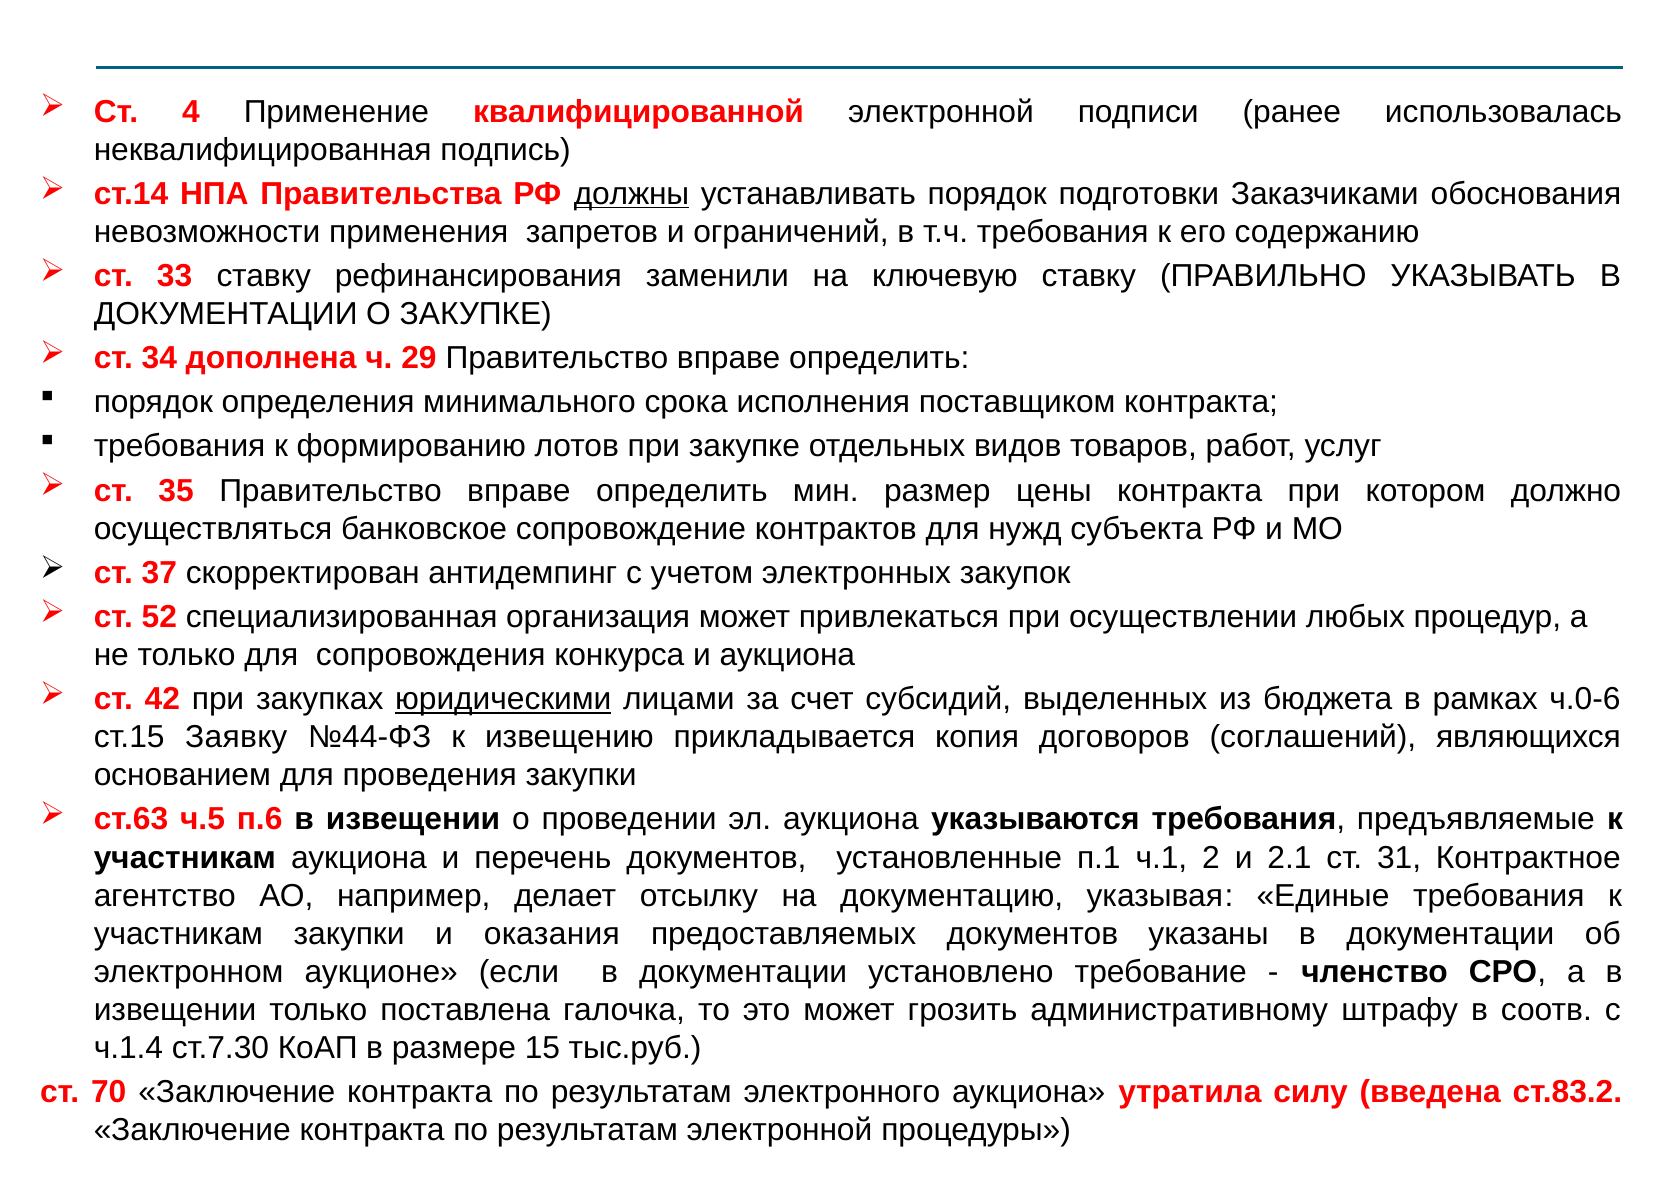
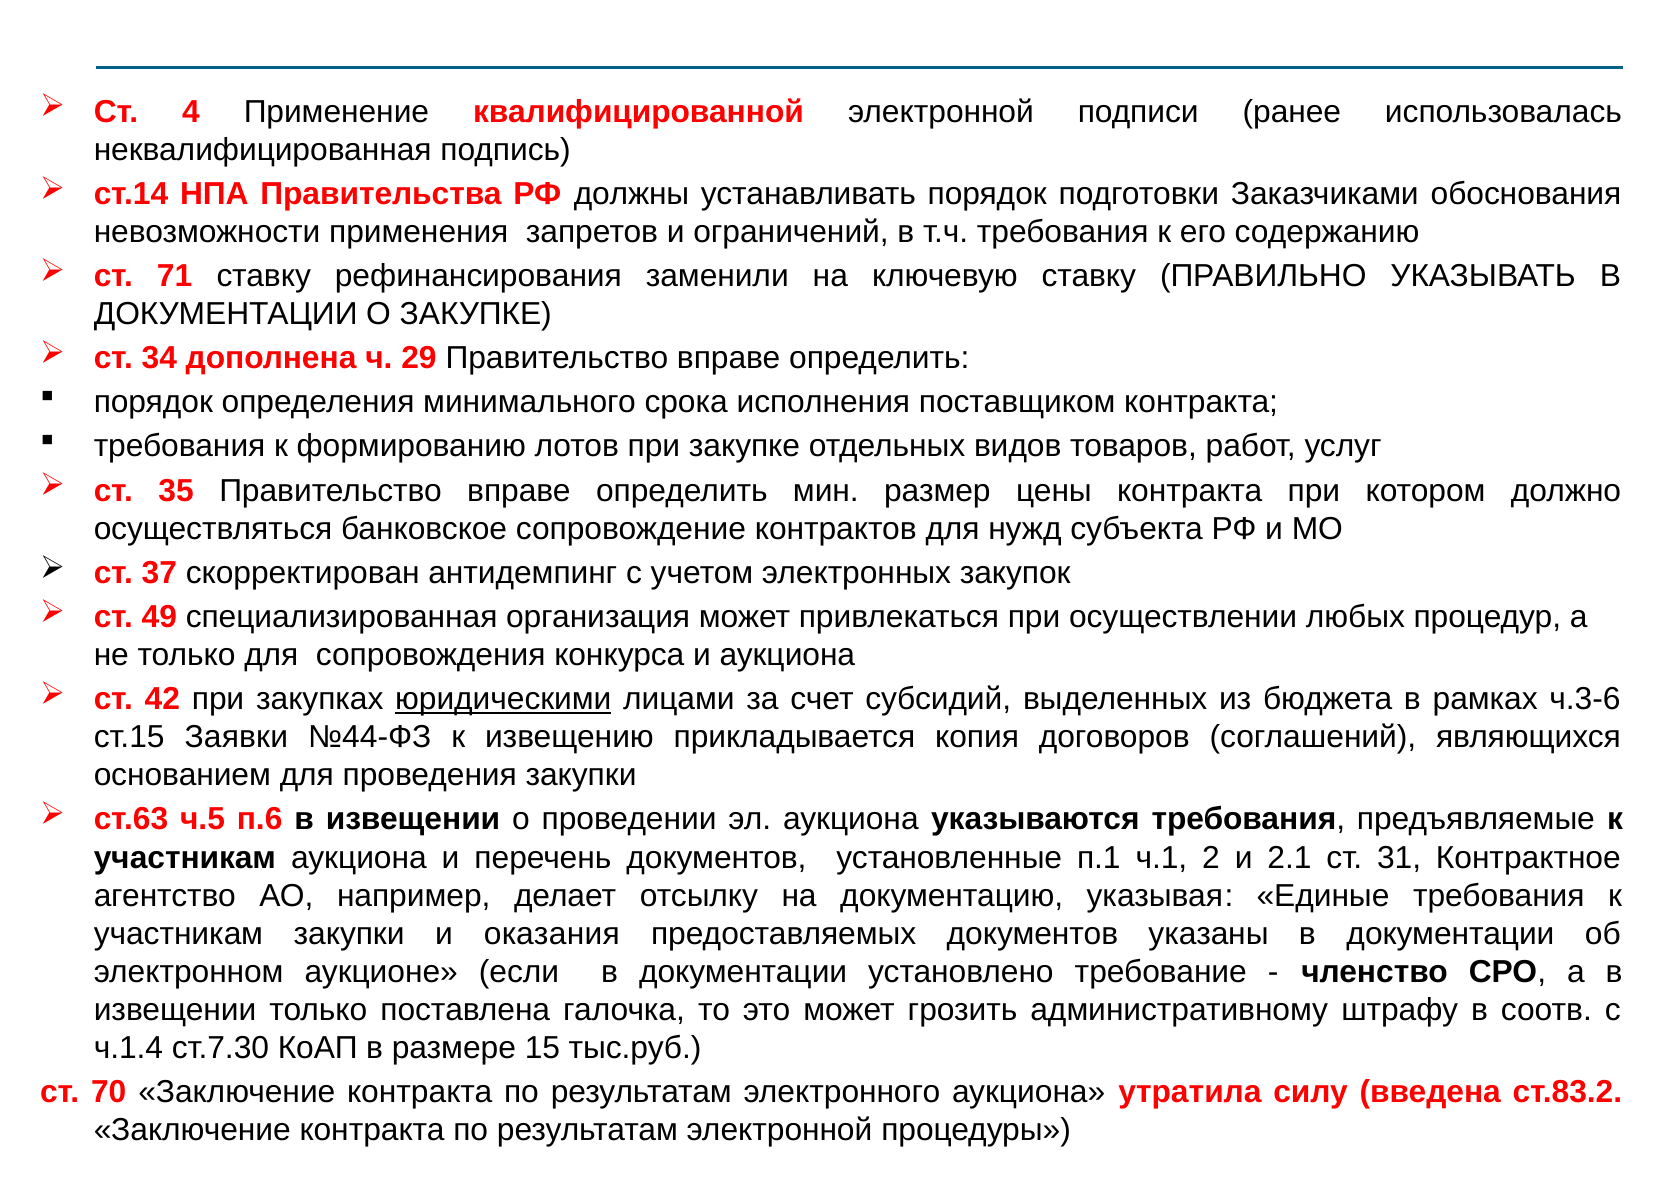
должны underline: present -> none
33: 33 -> 71
52: 52 -> 49
ч.0-6: ч.0-6 -> ч.3-6
Заявку: Заявку -> Заявки
